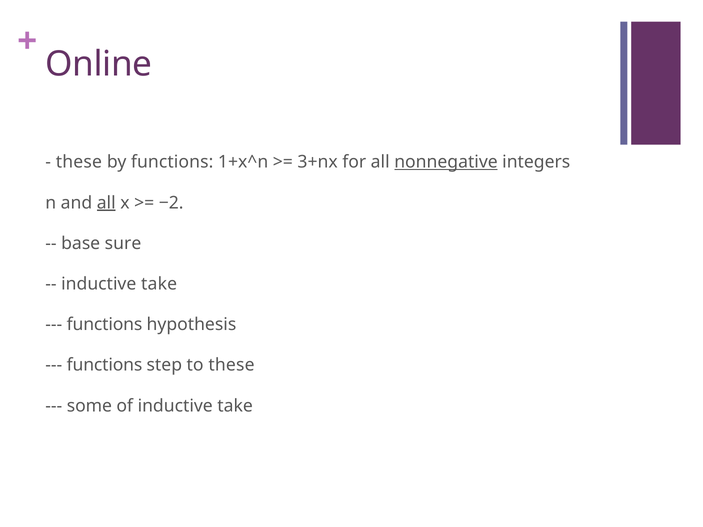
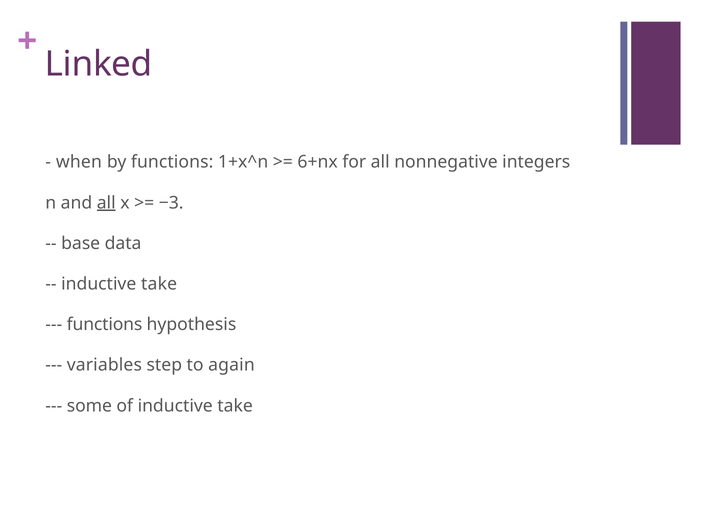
Online: Online -> Linked
these at (79, 162): these -> when
3+nx: 3+nx -> 6+nx
nonnegative underline: present -> none
−2: −2 -> −3
sure: sure -> data
functions at (105, 365): functions -> variables
to these: these -> again
